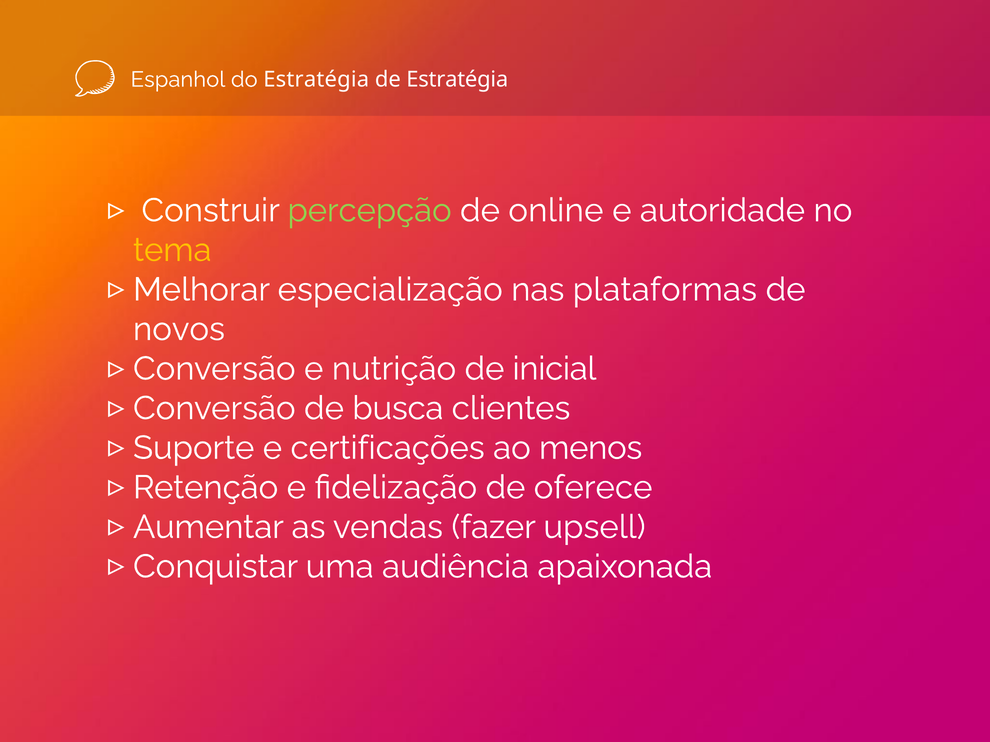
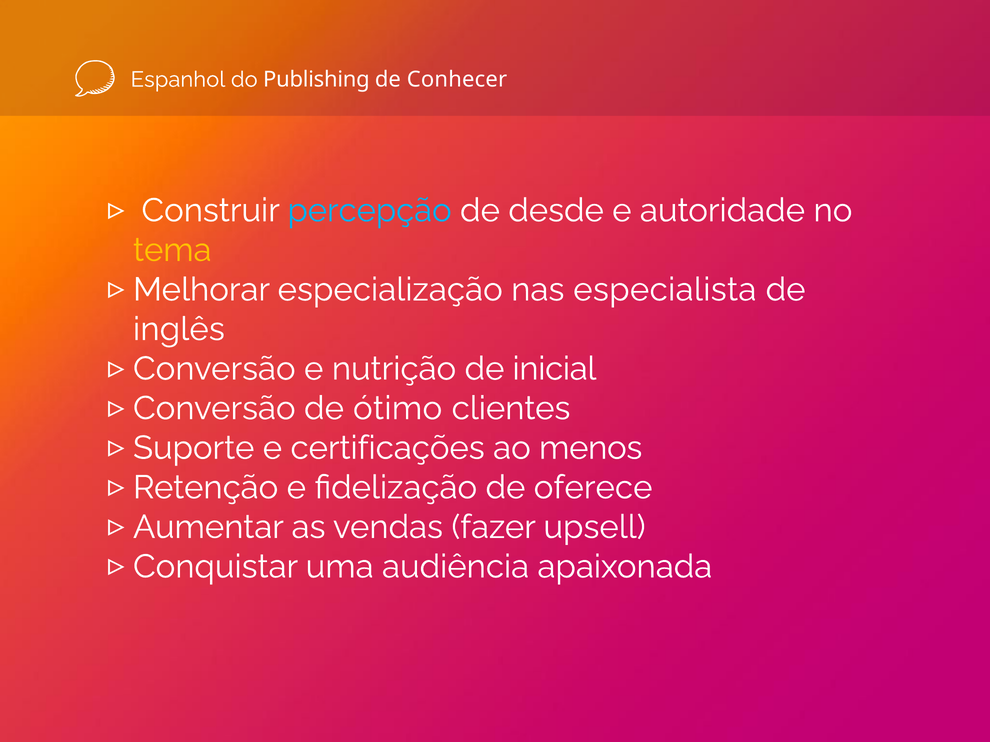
do Estratégia: Estratégia -> Publishing
de Estratégia: Estratégia -> Conhecer
percepção colour: light green -> light blue
online: online -> desde
plataformas: plataformas -> especialista
novos: novos -> inglês
busca: busca -> ótimo
